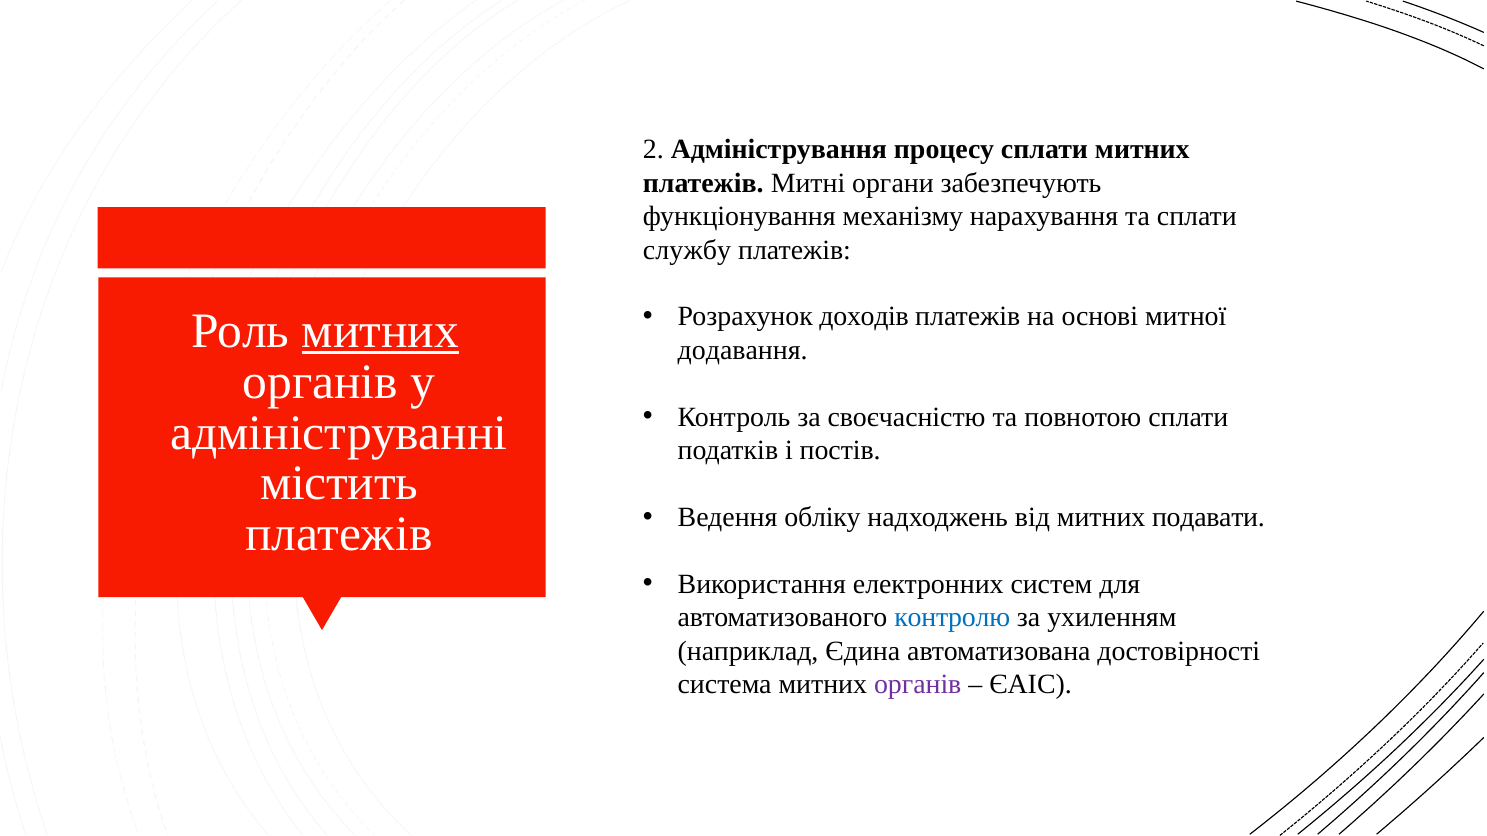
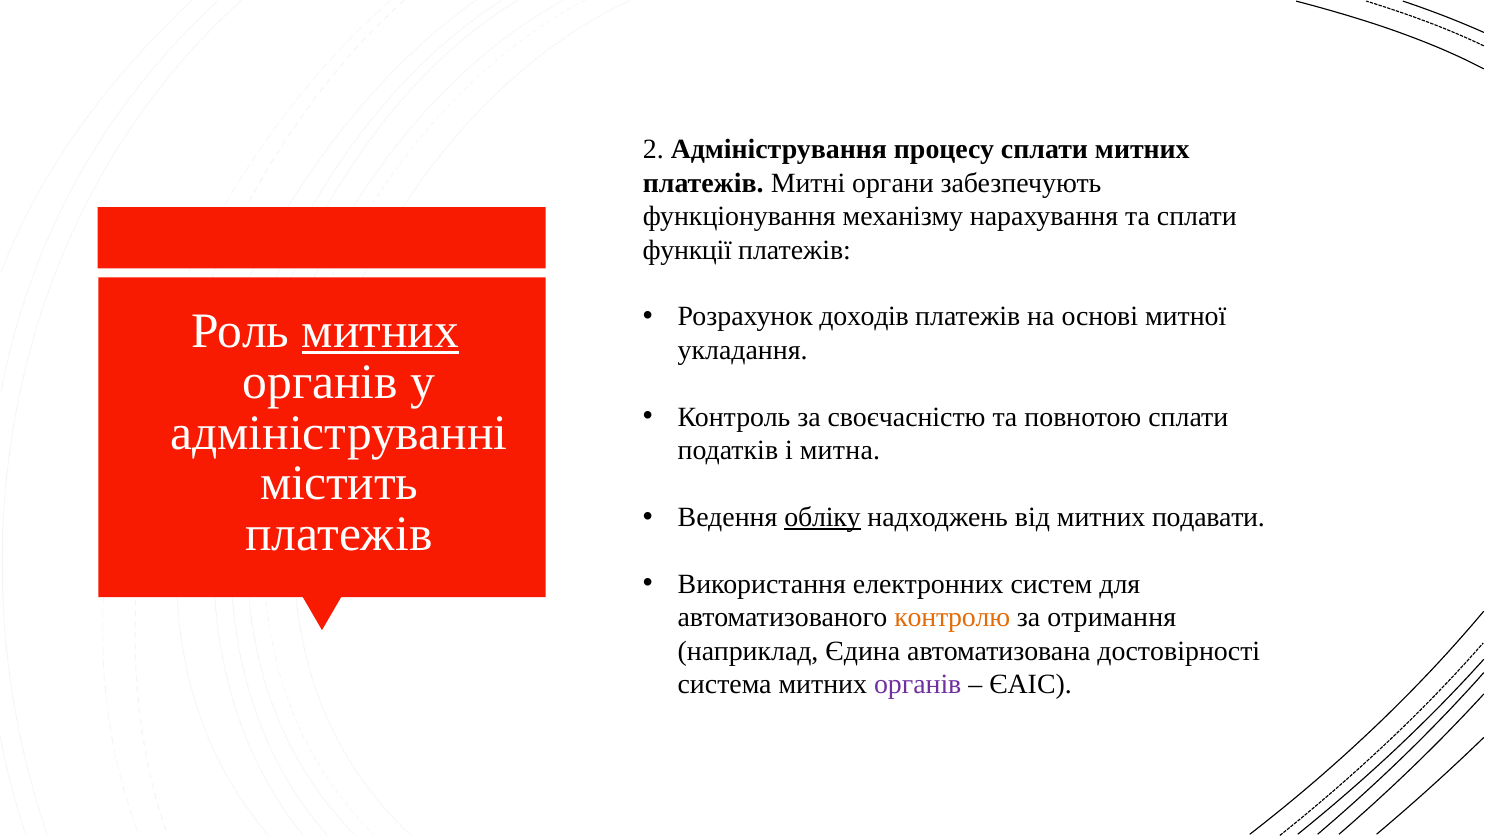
службу: службу -> функції
додавання: додавання -> укладання
постів: постів -> митна
обліку underline: none -> present
контролю colour: blue -> orange
ухиленням: ухиленням -> отримання
